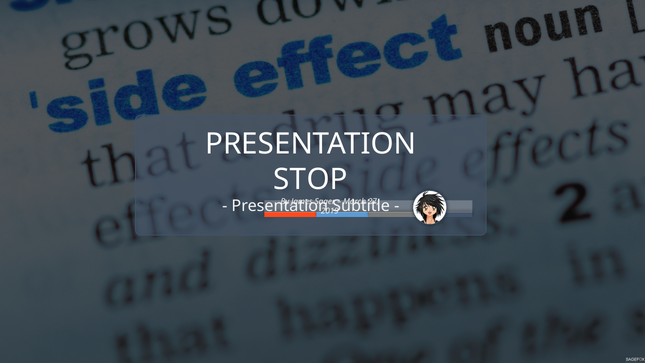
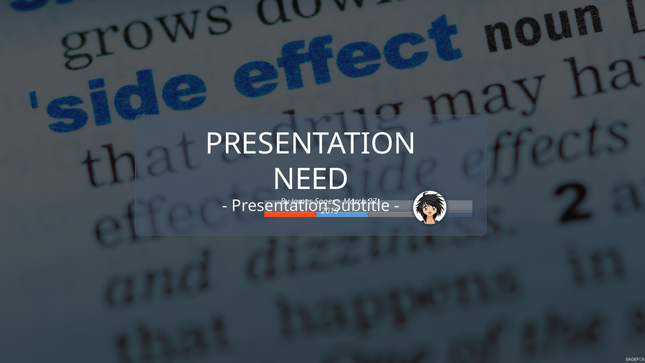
STOP: STOP -> NEED
